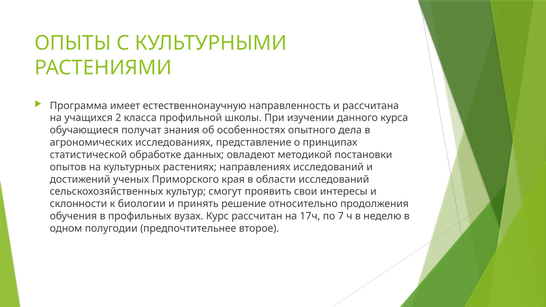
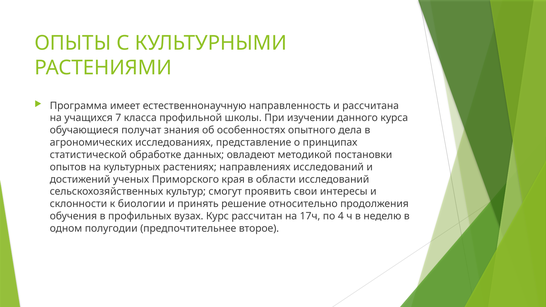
2: 2 -> 7
7: 7 -> 4
